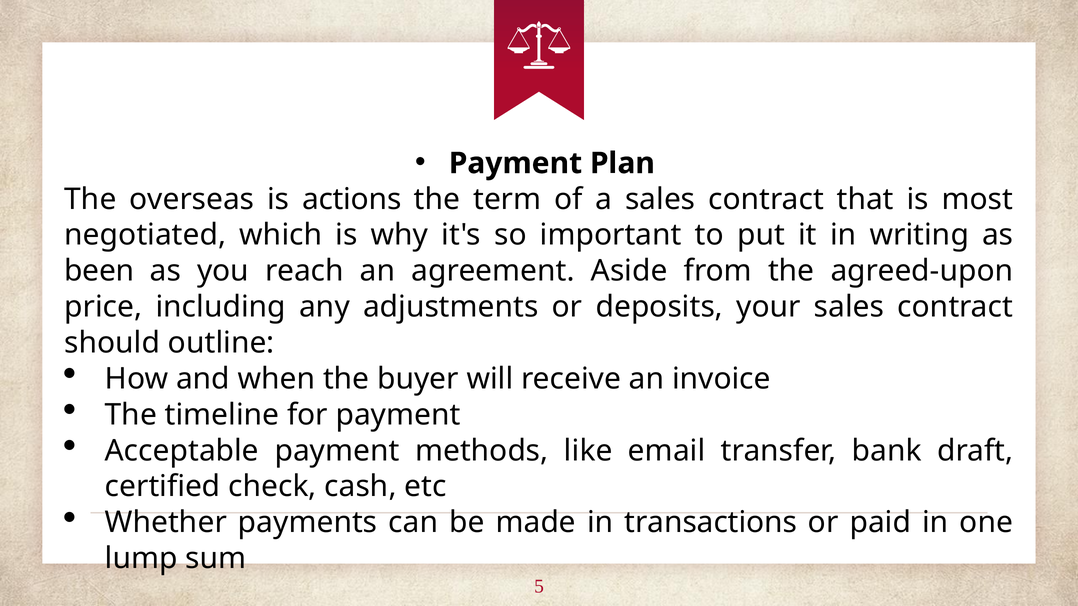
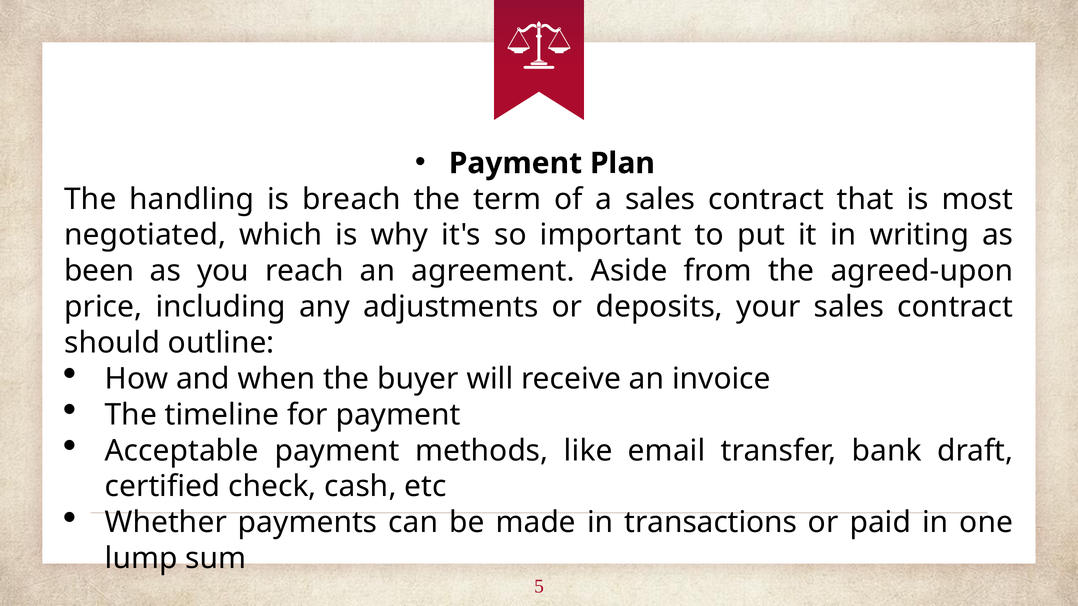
overseas: overseas -> handling
actions: actions -> breach
